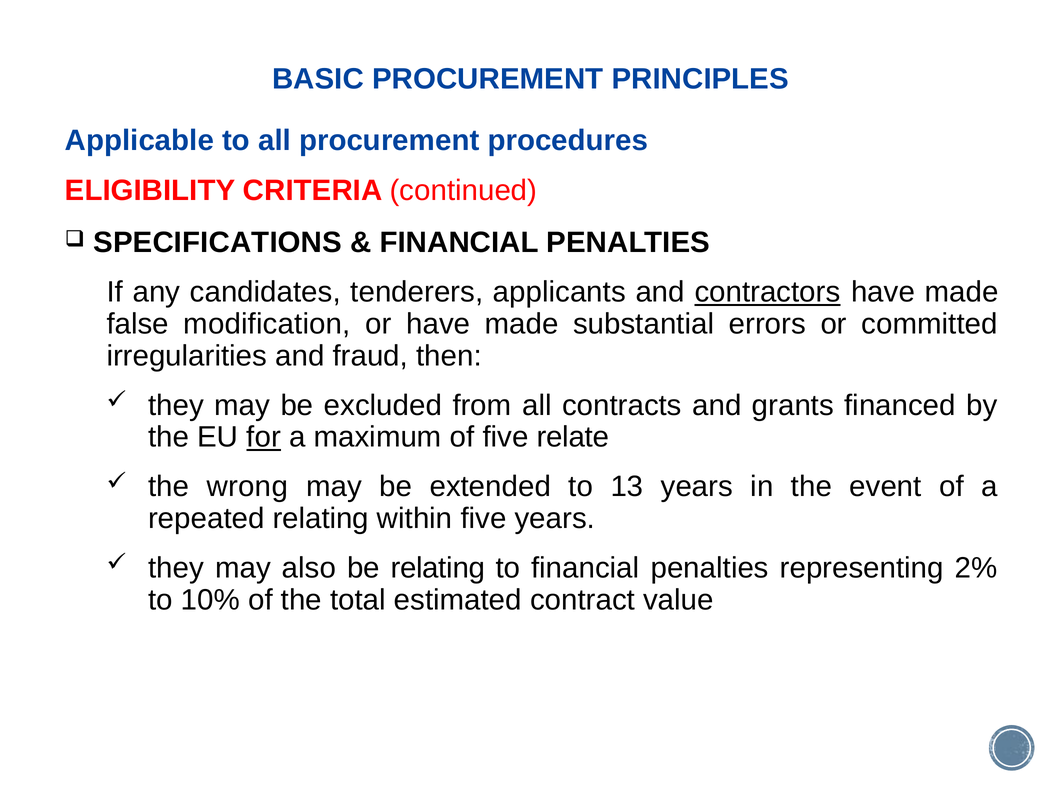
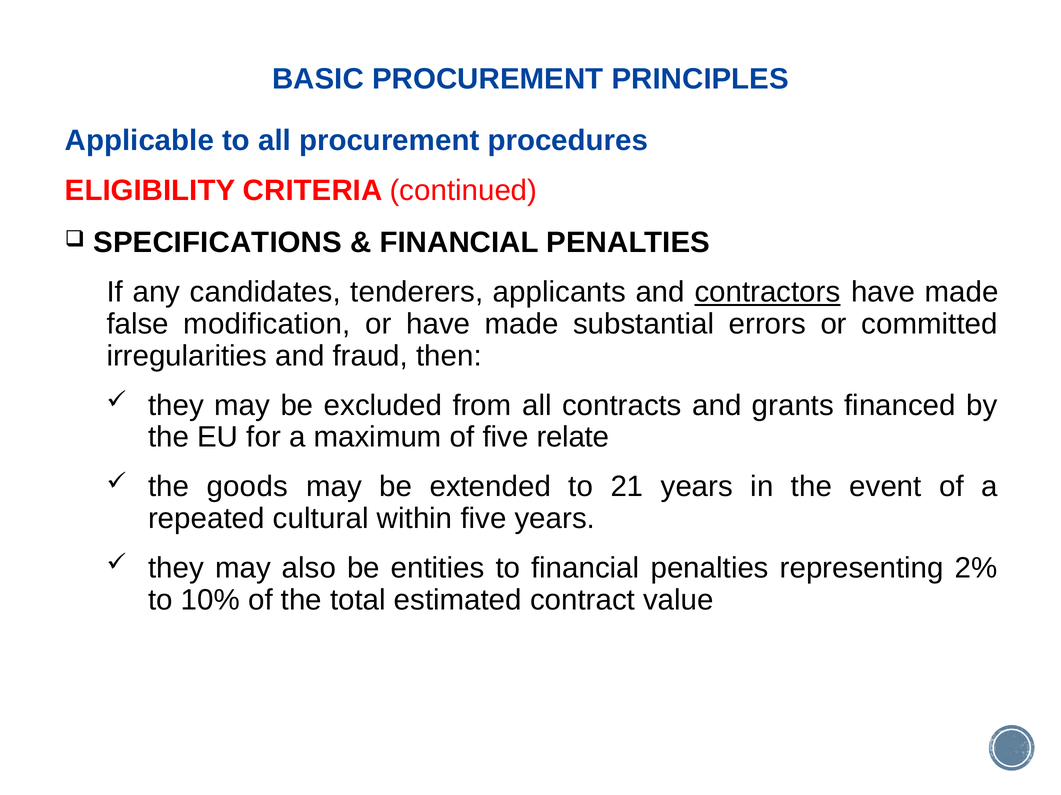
for underline: present -> none
wrong: wrong -> goods
13: 13 -> 21
repeated relating: relating -> cultural
be relating: relating -> entities
